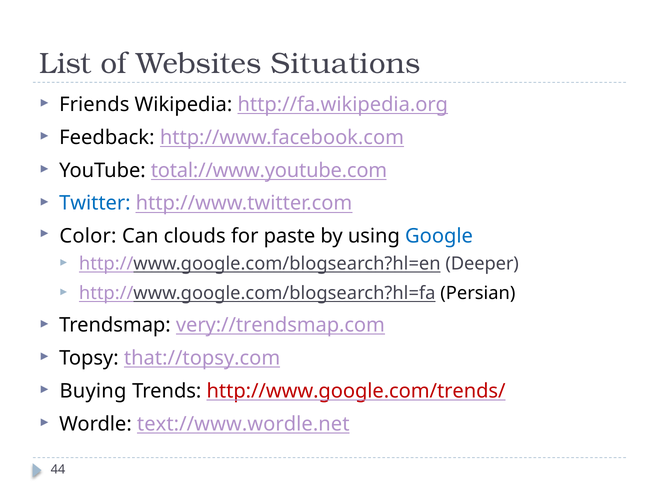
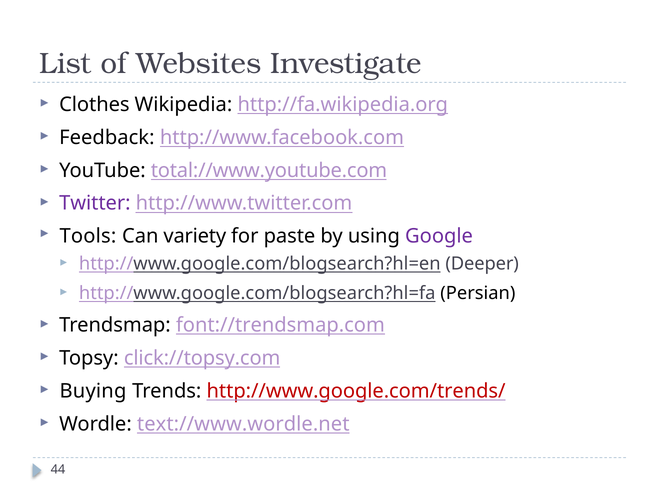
Situations: Situations -> Investigate
Friends: Friends -> Clothes
Twitter colour: blue -> purple
Color: Color -> Tools
clouds: clouds -> variety
Google colour: blue -> purple
very://trendsmap.com: very://trendsmap.com -> font://trendsmap.com
that://topsy.com: that://topsy.com -> click://topsy.com
